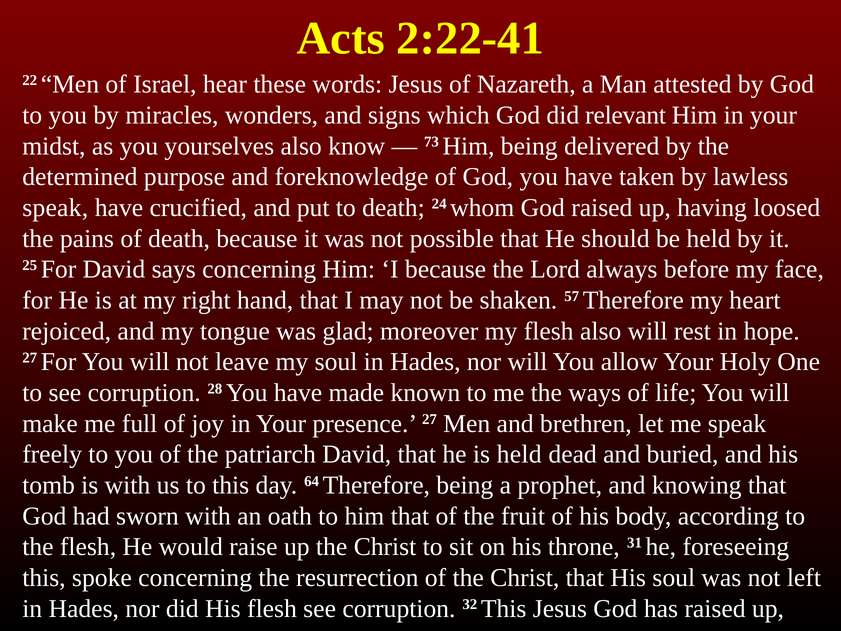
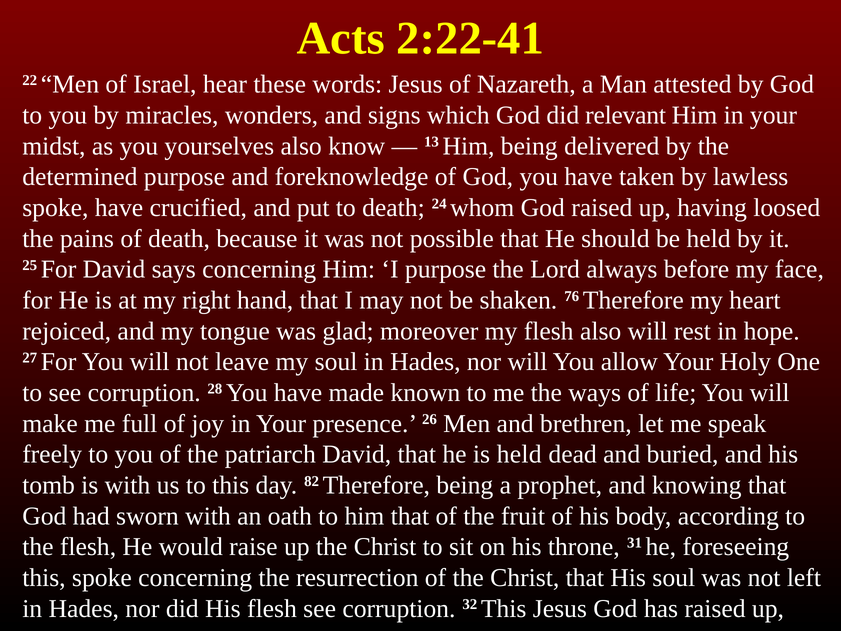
73: 73 -> 13
speak at (55, 208): speak -> spoke
I because: because -> purpose
57: 57 -> 76
presence 27: 27 -> 26
64: 64 -> 82
